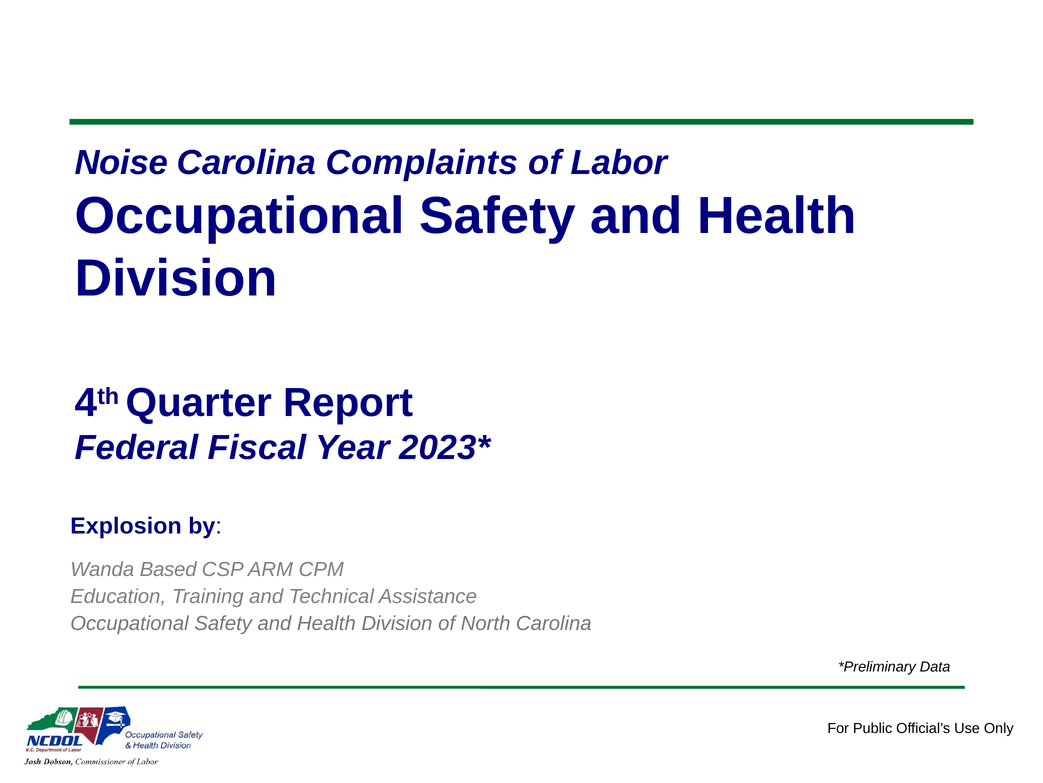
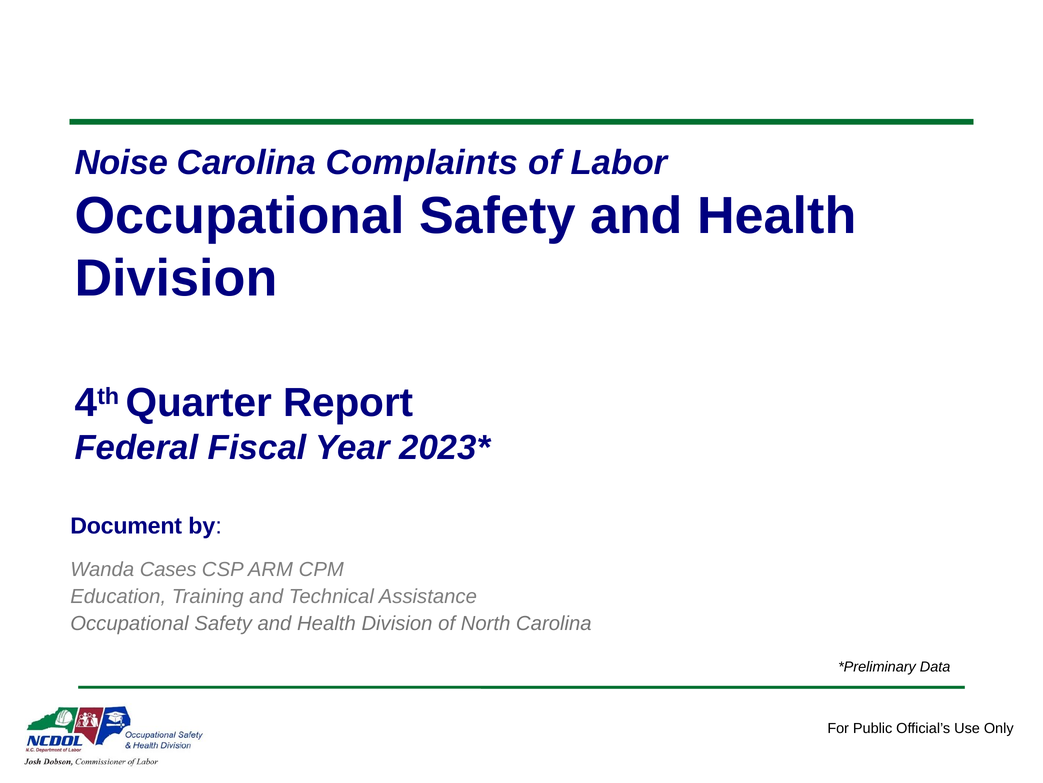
Explosion: Explosion -> Document
Based: Based -> Cases
